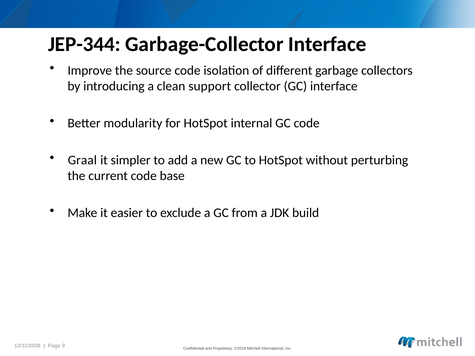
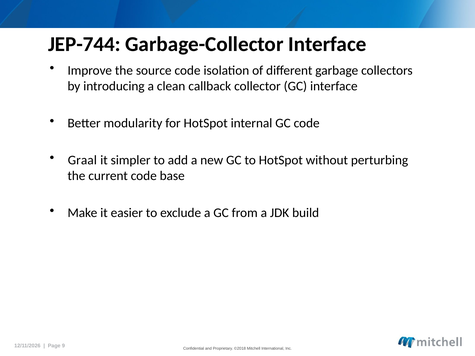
JEP-344: JEP-344 -> JEP-744
support: support -> callback
